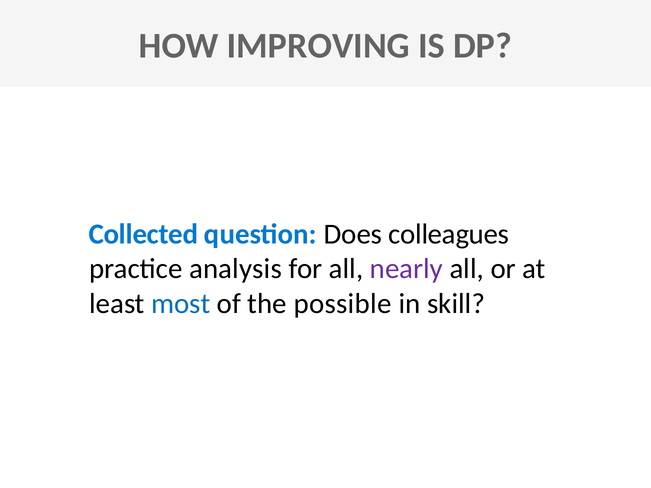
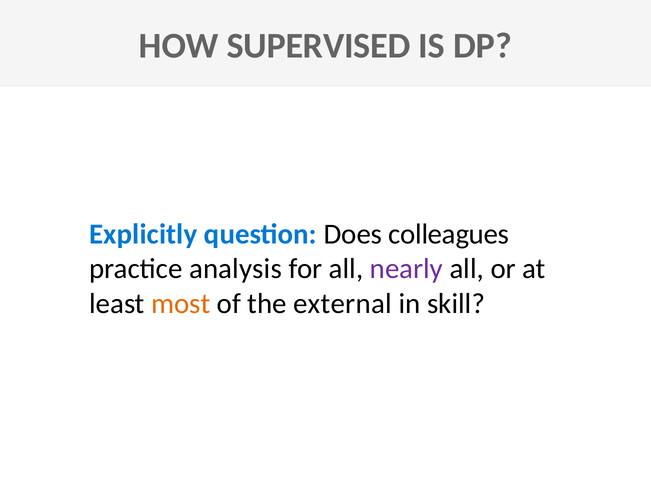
IMPROVING: IMPROVING -> SUPERVISED
Collected: Collected -> Explicitly
most colour: blue -> orange
possible: possible -> external
